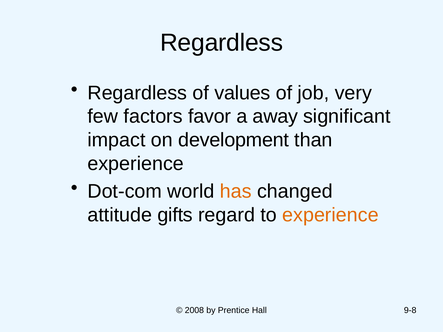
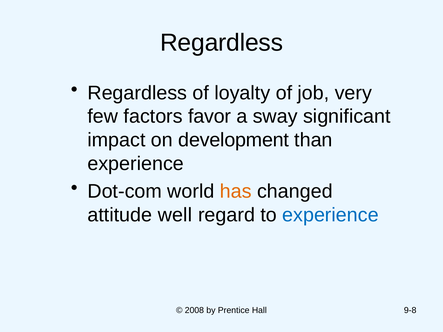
values: values -> loyalty
away: away -> sway
gifts: gifts -> well
experience at (330, 215) colour: orange -> blue
